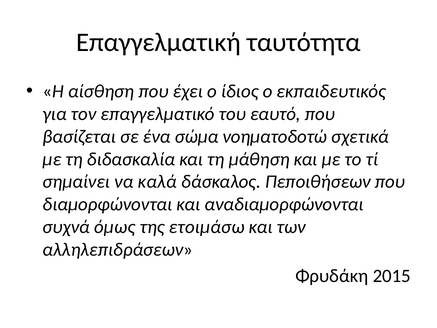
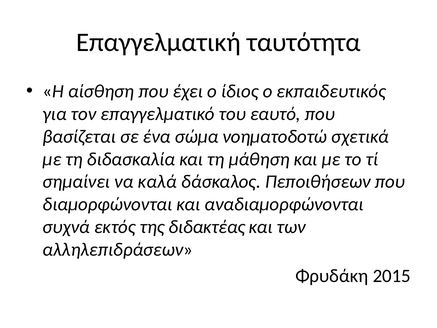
όμως: όμως -> εκτός
ετοιμάσω: ετοιμάσω -> διδακτέας
